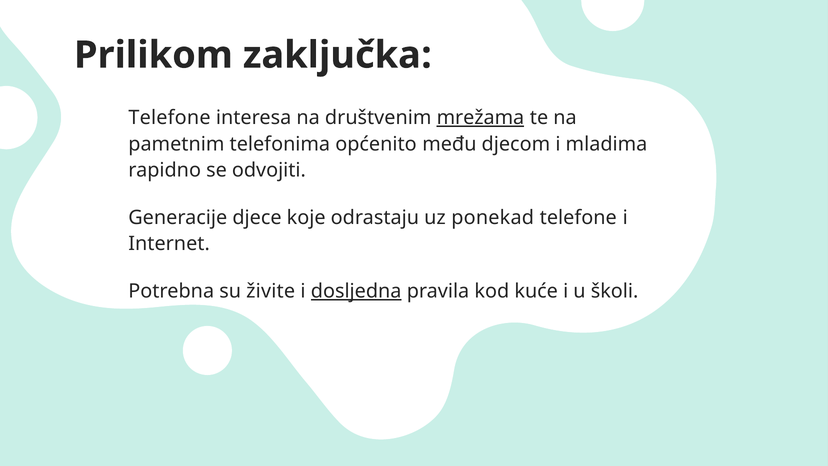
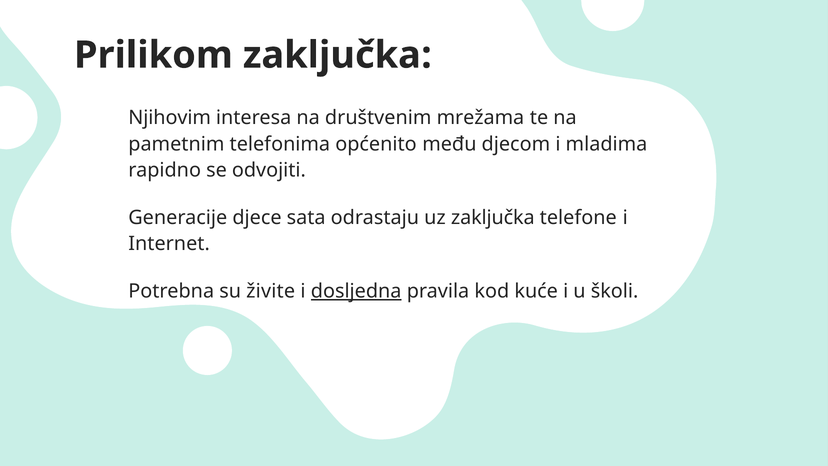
Telefone at (169, 118): Telefone -> Njihovim
mrežama underline: present -> none
koje: koje -> sata
uz ponekad: ponekad -> zaključka
